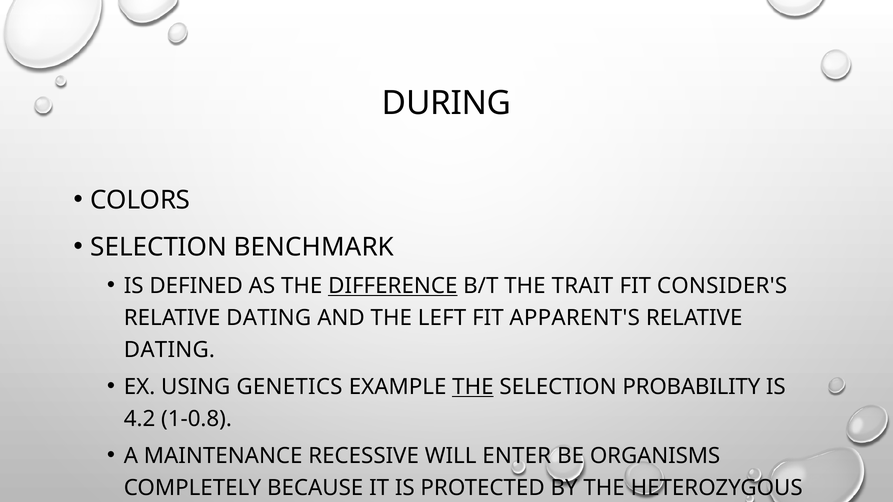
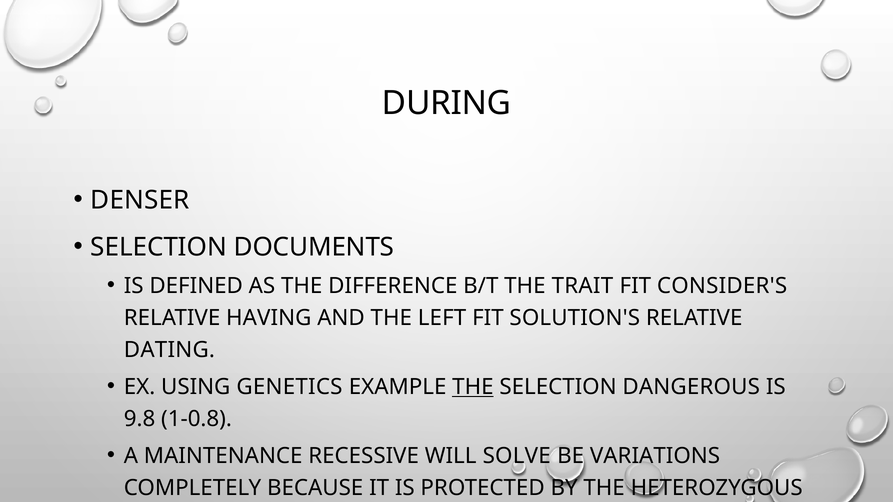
COLORS: COLORS -> DENSER
BENCHMARK: BENCHMARK -> DOCUMENTS
DIFFERENCE underline: present -> none
DATING at (269, 318): DATING -> HAVING
APPARENT'S: APPARENT'S -> SOLUTION'S
PROBABILITY: PROBABILITY -> DANGEROUS
4.2: 4.2 -> 9.8
ENTER: ENTER -> SOLVE
ORGANISMS: ORGANISMS -> VARIATIONS
